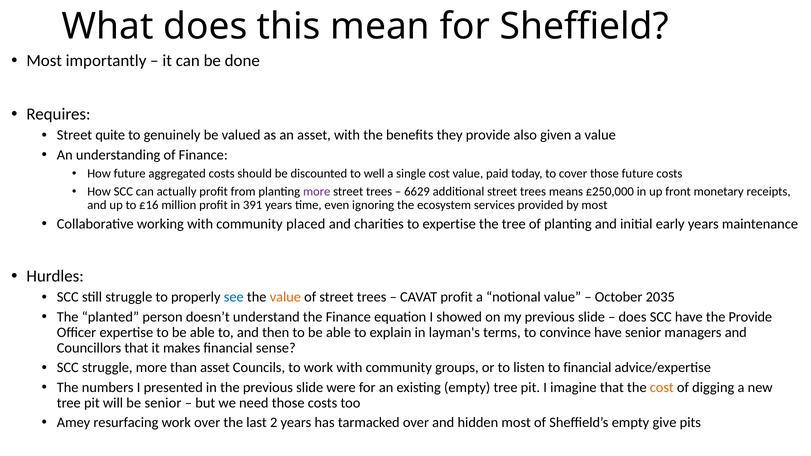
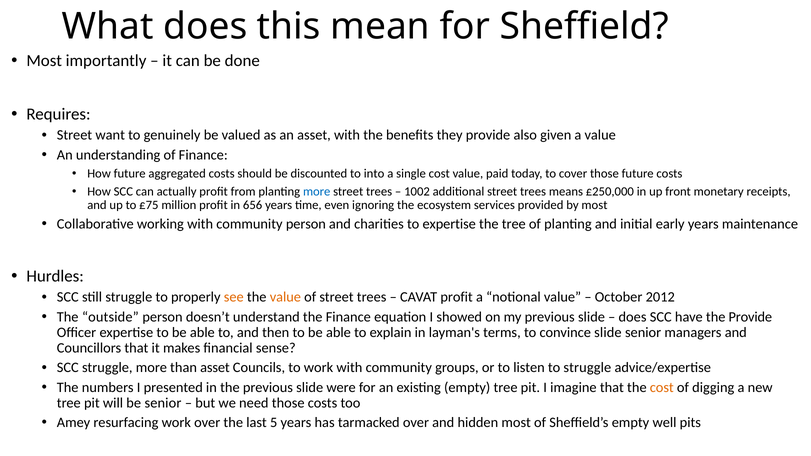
quite: quite -> want
well: well -> into
more at (317, 192) colour: purple -> blue
6629: 6629 -> 1002
£16: £16 -> £75
391: 391 -> 656
community placed: placed -> person
see colour: blue -> orange
2035: 2035 -> 2012
planted: planted -> outside
convince have: have -> slide
to financial: financial -> struggle
2: 2 -> 5
give: give -> well
